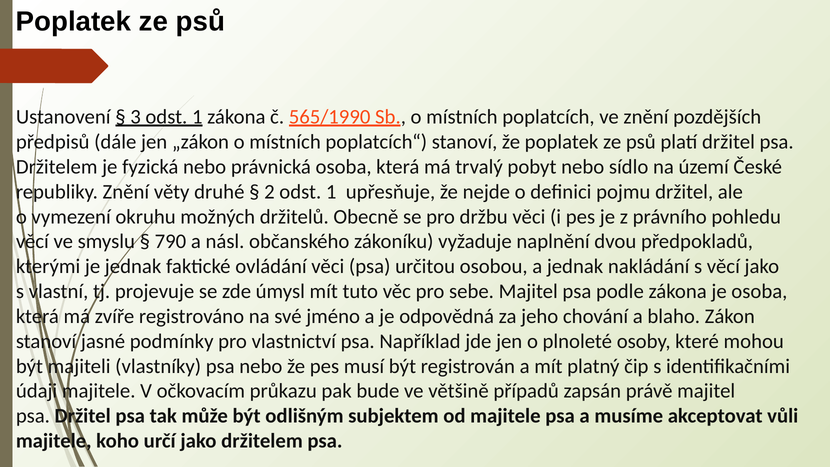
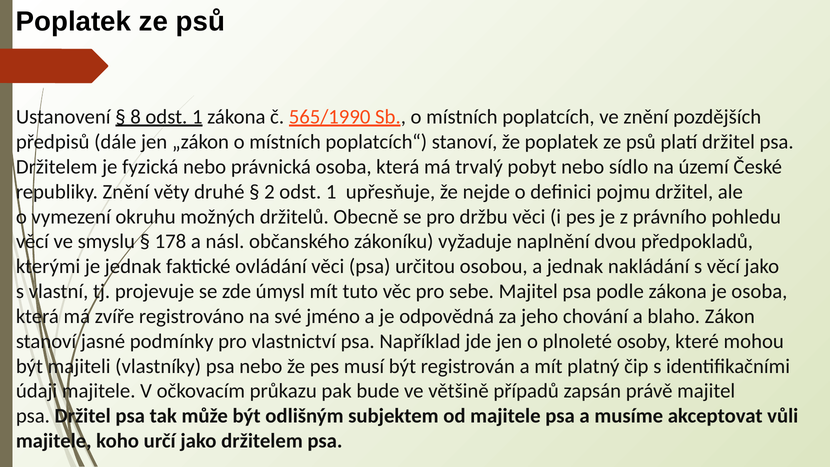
3: 3 -> 8
790: 790 -> 178
